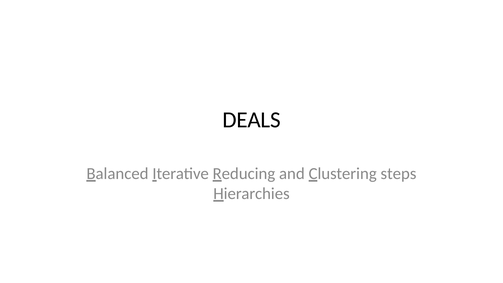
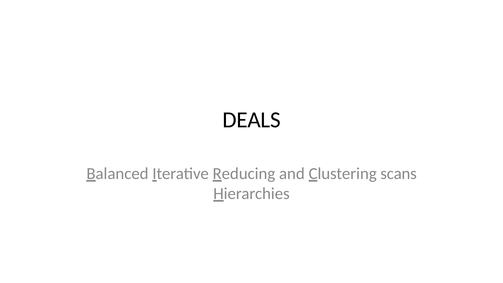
steps: steps -> scans
